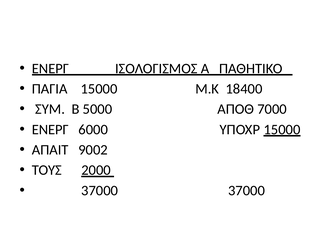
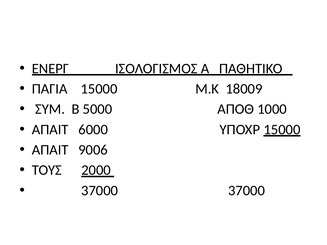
18400: 18400 -> 18009
7000: 7000 -> 1000
ΕΝΕΡΓ at (50, 130): ΕΝΕΡΓ -> ΑΠΑΙΤ
9002: 9002 -> 9006
